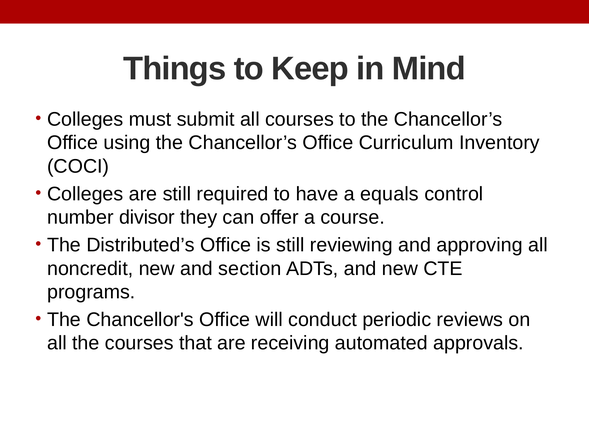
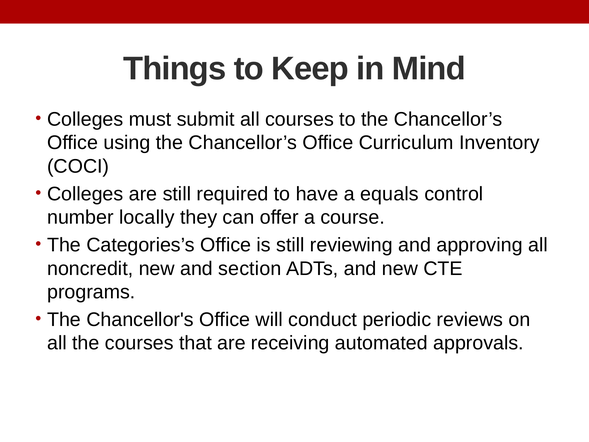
divisor: divisor -> locally
Distributed’s: Distributed’s -> Categories’s
